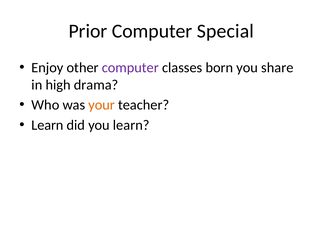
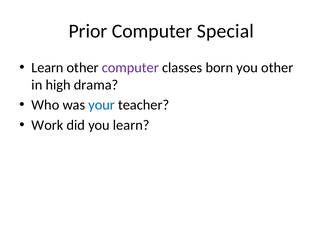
Enjoy at (47, 68): Enjoy -> Learn
you share: share -> other
your colour: orange -> blue
Learn at (47, 125): Learn -> Work
